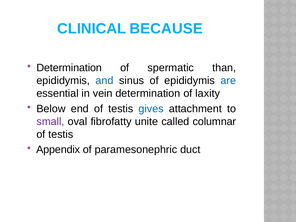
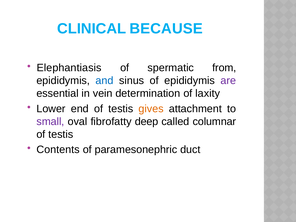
Determination at (69, 68): Determination -> Elephantiasis
than: than -> from
are colour: blue -> purple
Below: Below -> Lower
gives colour: blue -> orange
unite: unite -> deep
Appendix: Appendix -> Contents
